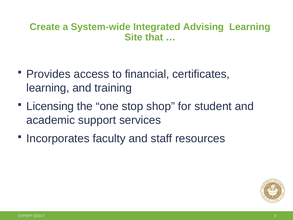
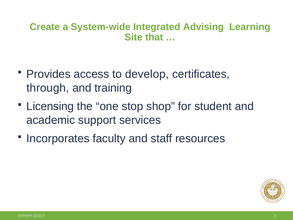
financial: financial -> develop
learning at (48, 88): learning -> through
